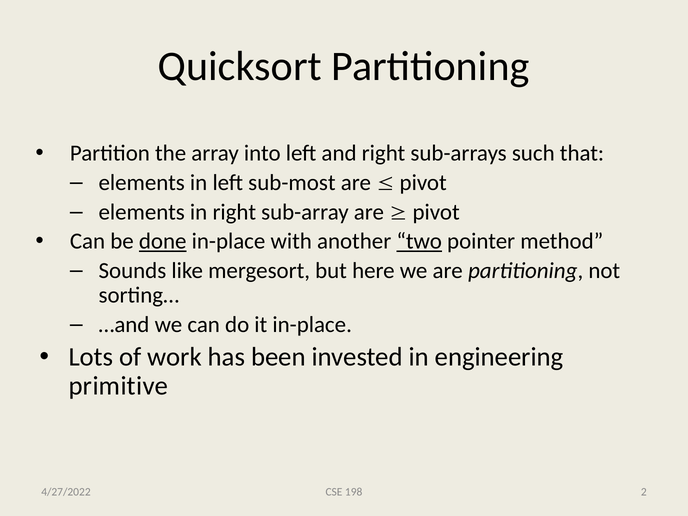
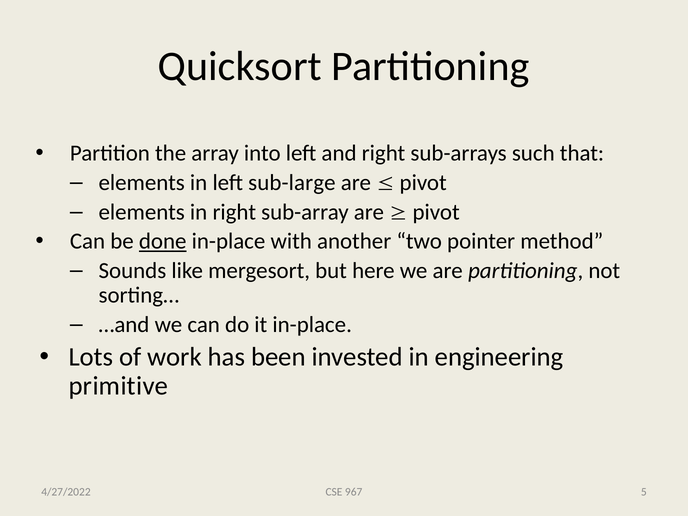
sub-most: sub-most -> sub-large
two underline: present -> none
198: 198 -> 967
2: 2 -> 5
